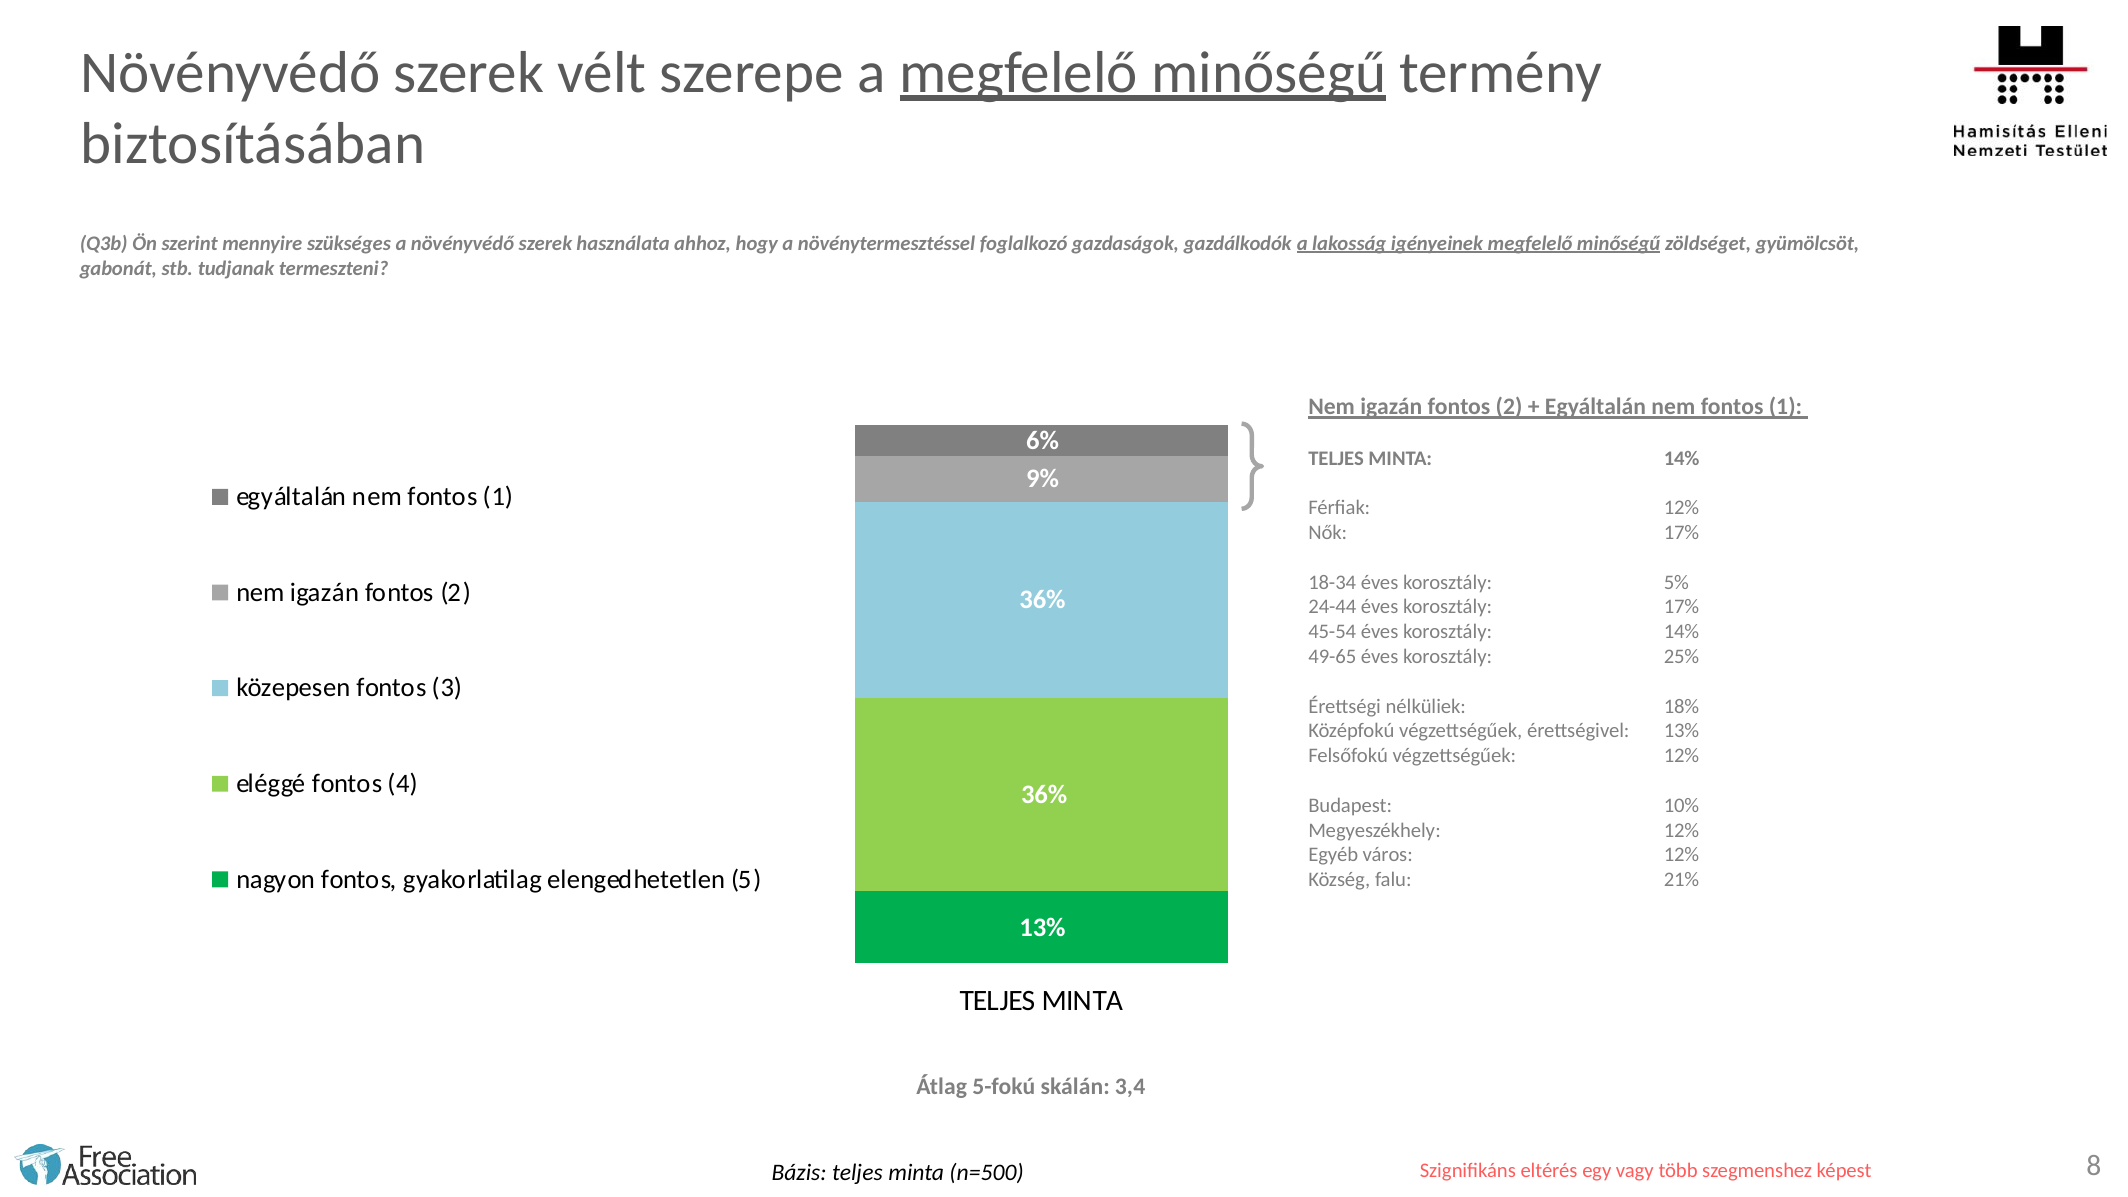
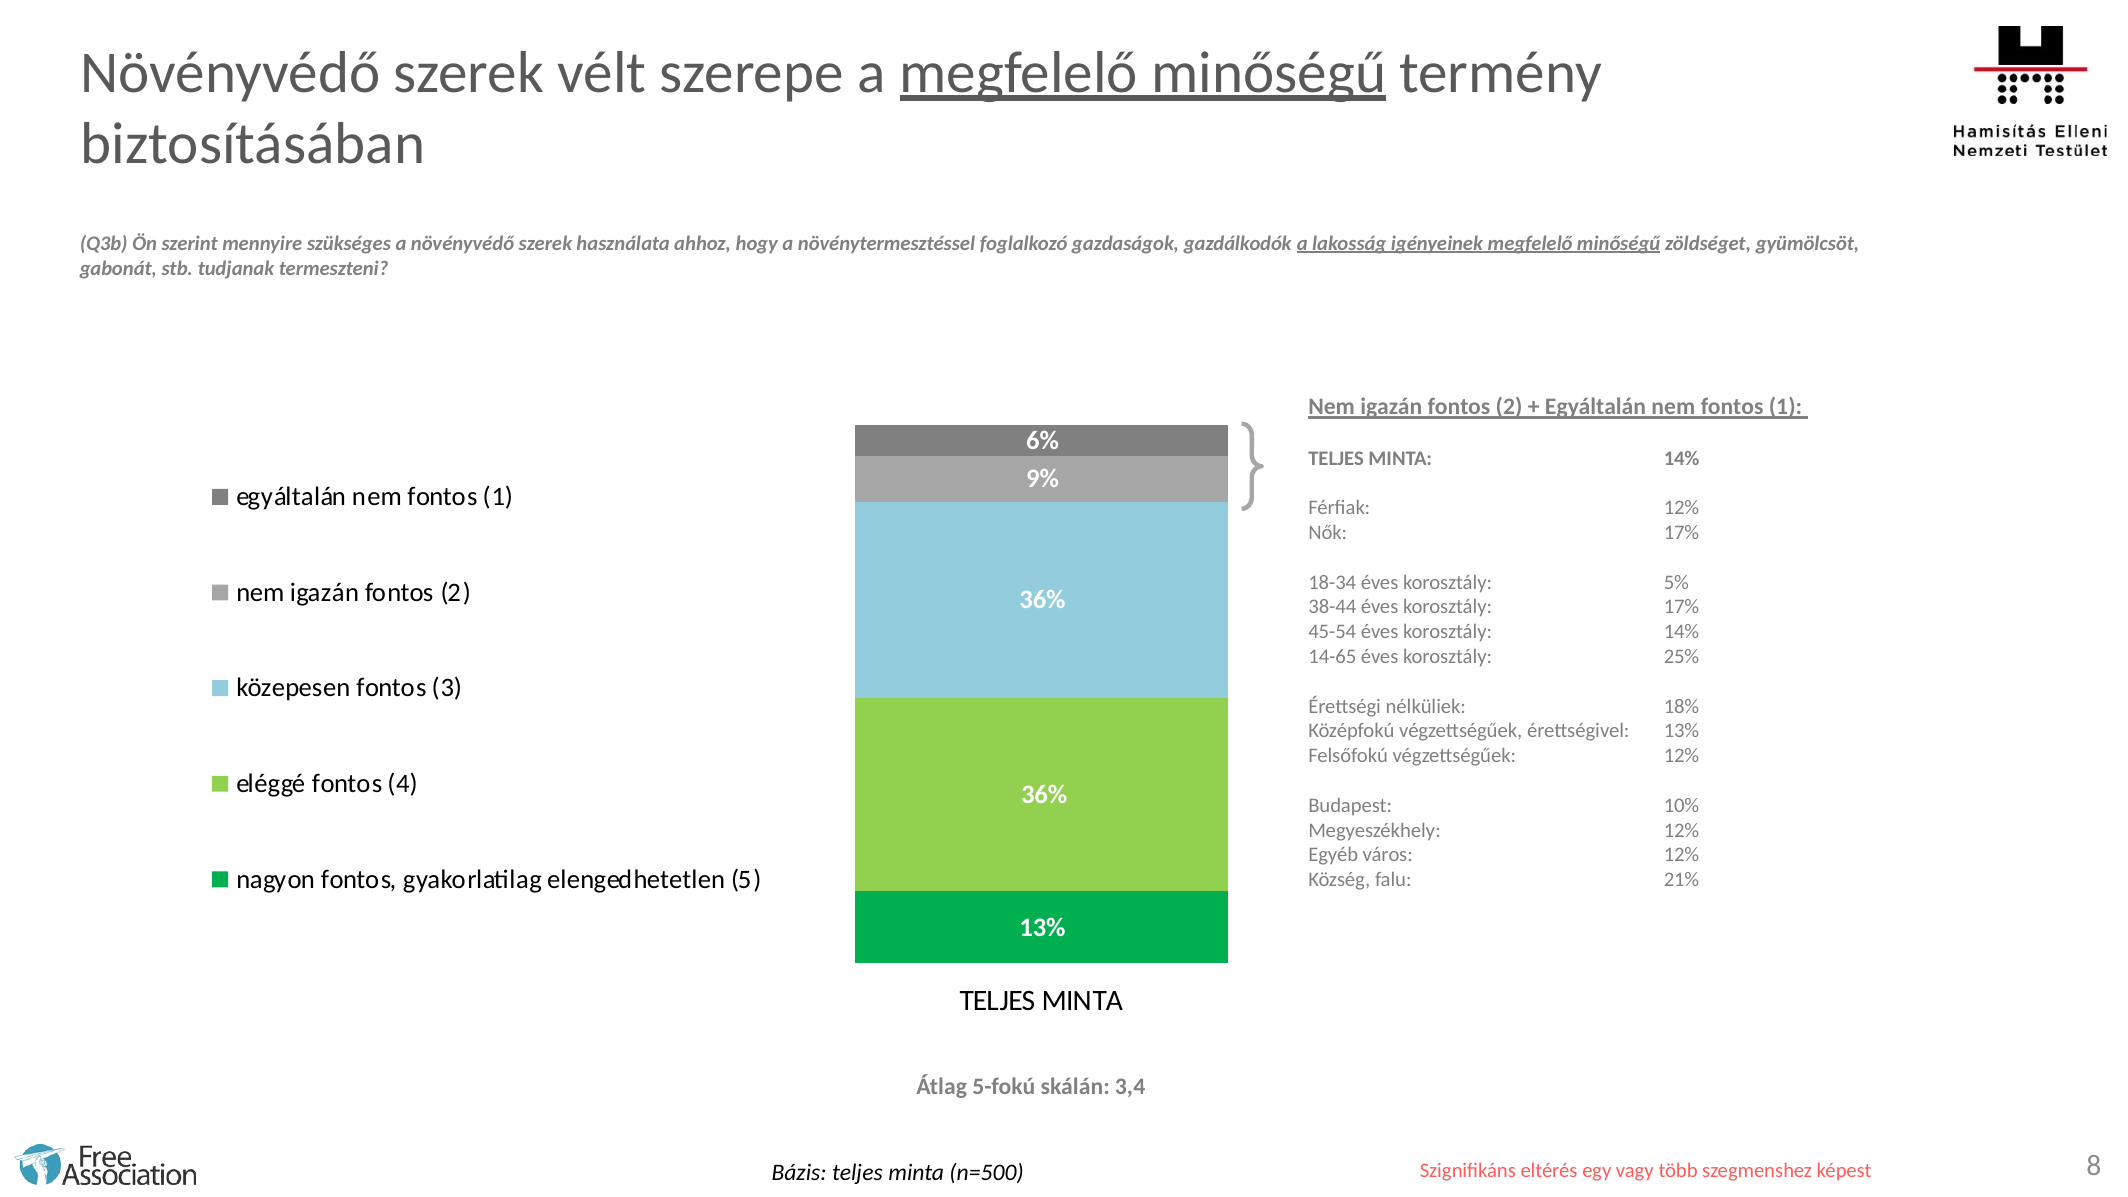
24-44: 24-44 -> 38-44
49-65: 49-65 -> 14-65
